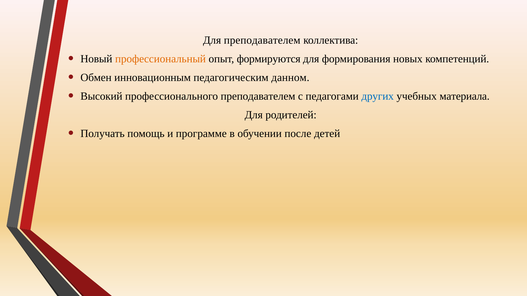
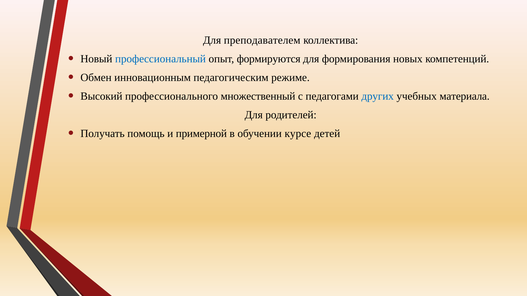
профессиональный colour: orange -> blue
данном: данном -> режиме
профессионального преподавателем: преподавателем -> множественный
программе: программе -> примерной
после: после -> курсе
